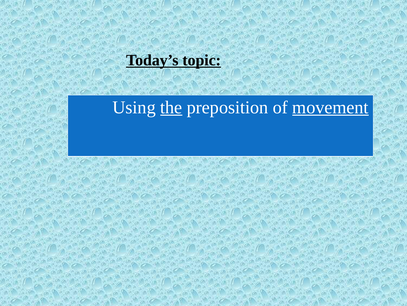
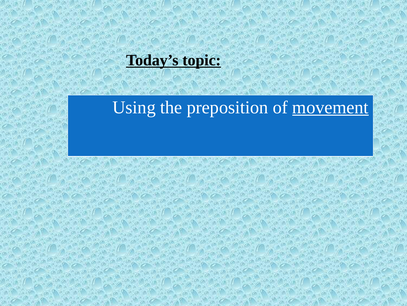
the underline: present -> none
